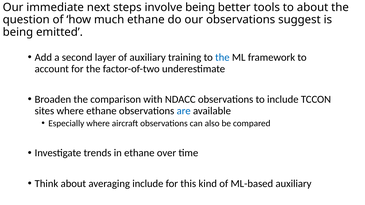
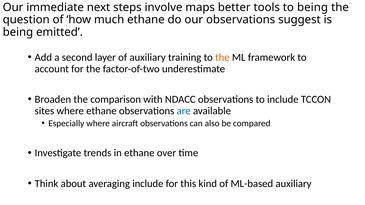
involve being: being -> maps
to about: about -> being
the at (222, 57) colour: blue -> orange
